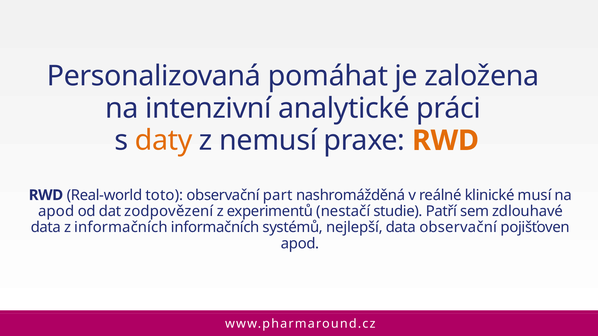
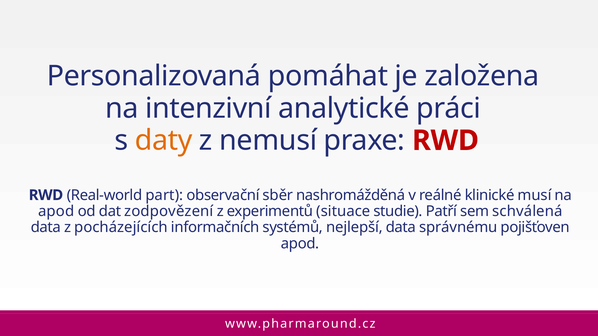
RWD at (445, 141) colour: orange -> red
toto: toto -> part
part: part -> sběr
nestačí: nestačí -> situace
zdlouhavé: zdlouhavé -> schválená
z informačních: informačních -> pocházejících
data observační: observační -> správnému
